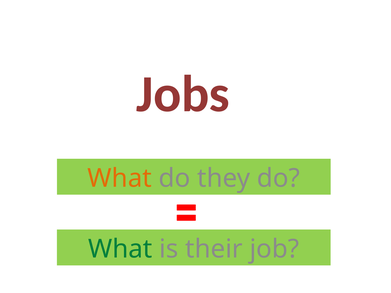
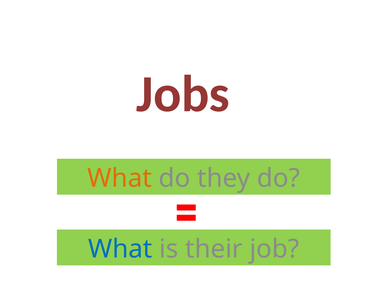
What at (120, 249) colour: green -> blue
